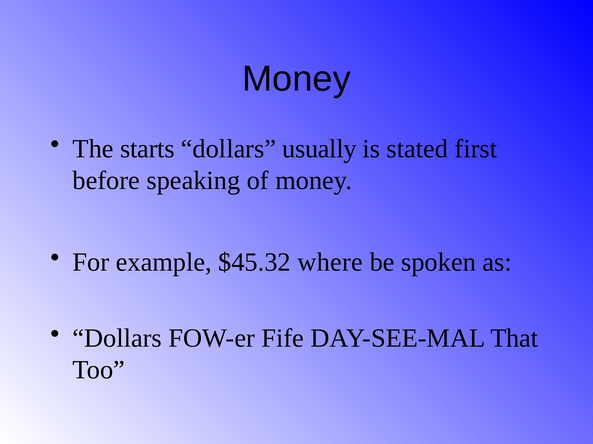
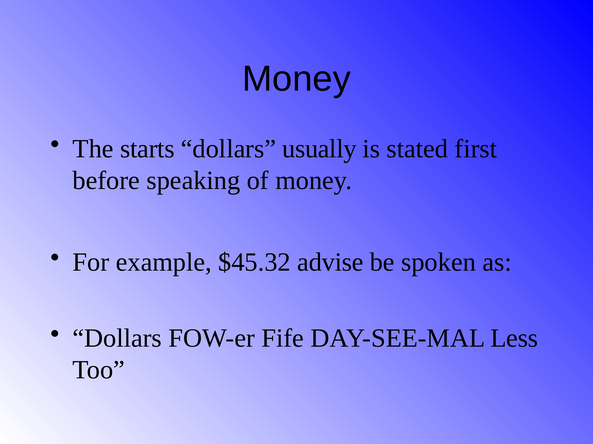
where: where -> advise
That: That -> Less
